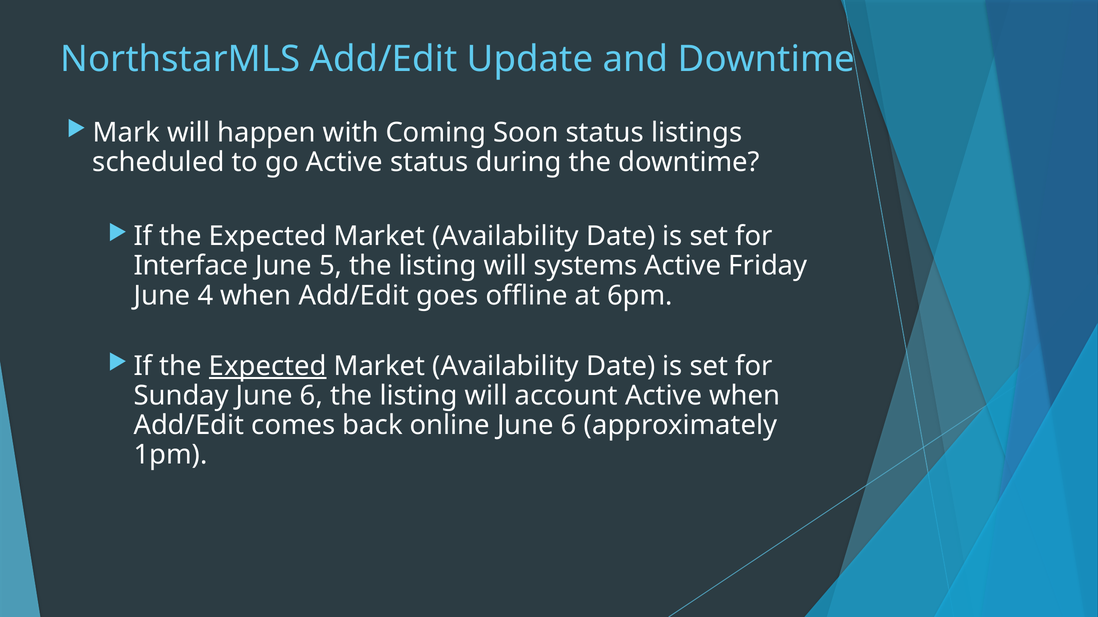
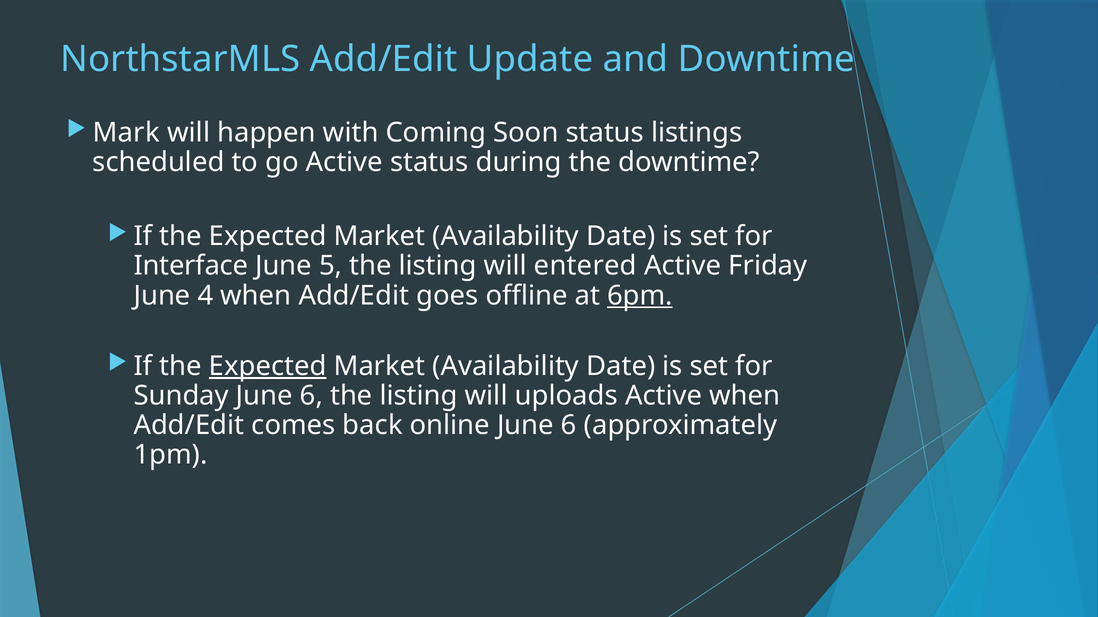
systems: systems -> entered
6pm underline: none -> present
account: account -> uploads
